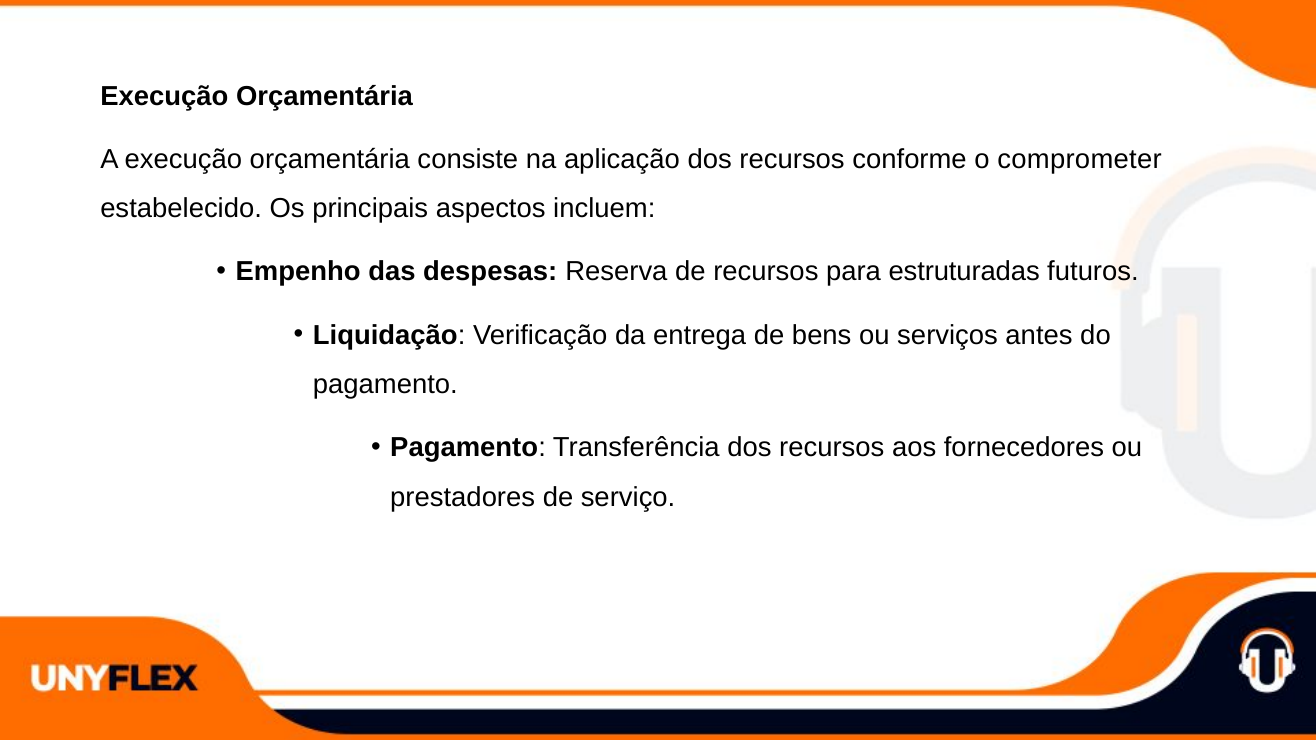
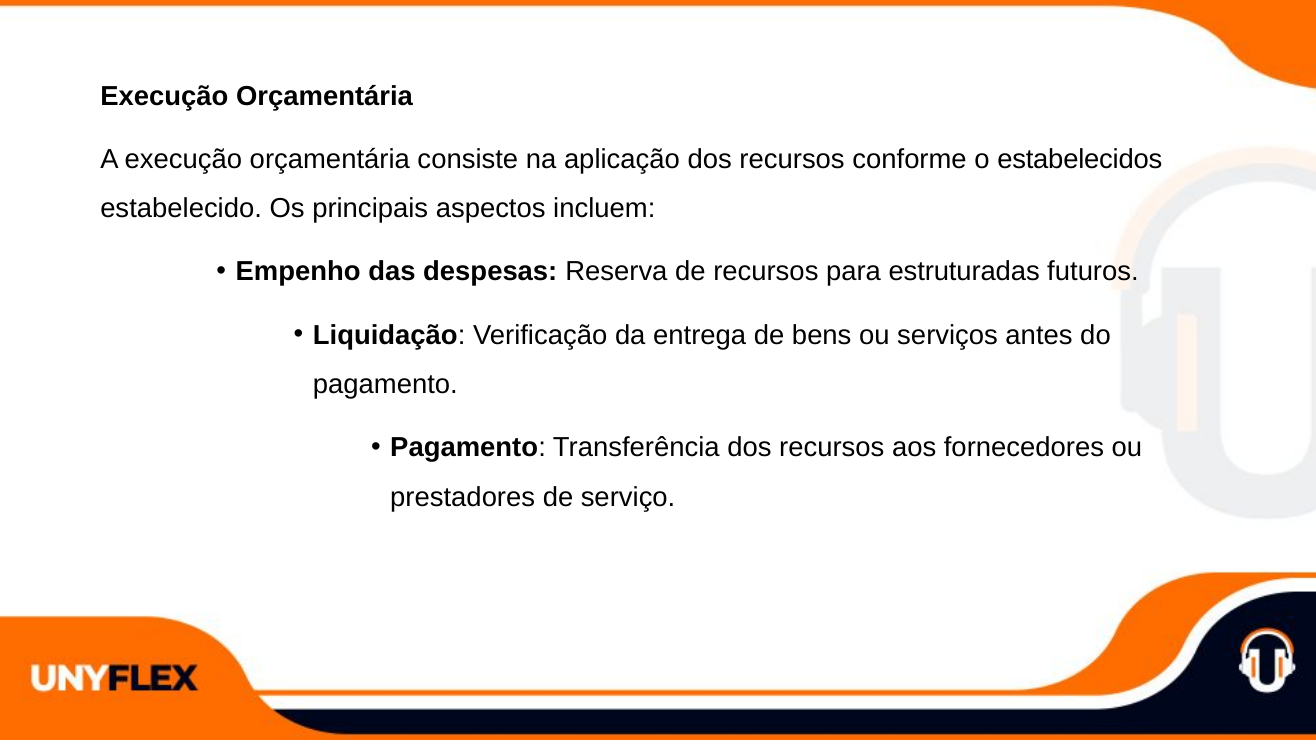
comprometer: comprometer -> estabelecidos
